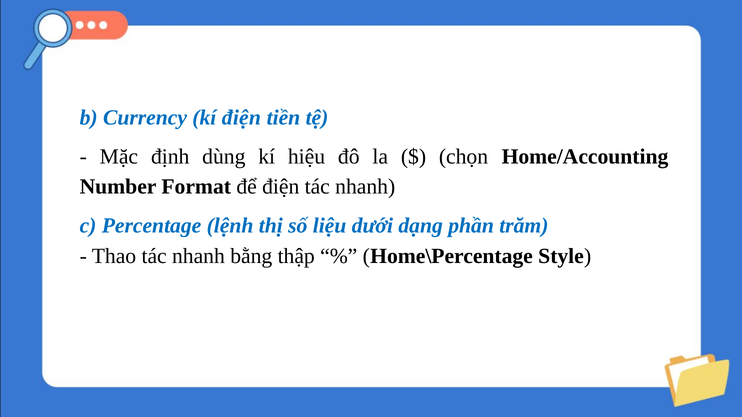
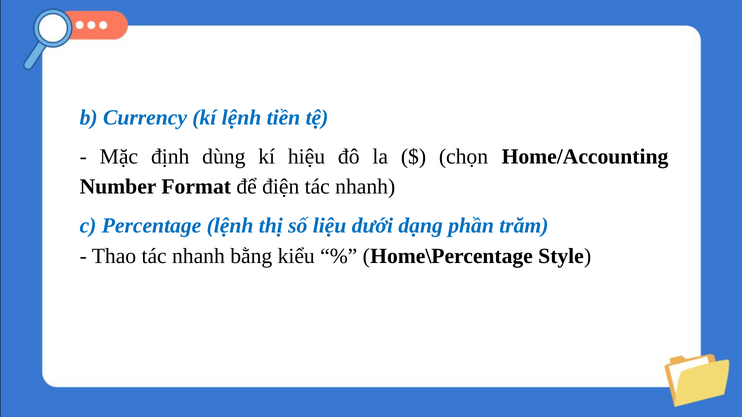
kí điện: điện -> lệnh
thập: thập -> kiểu
